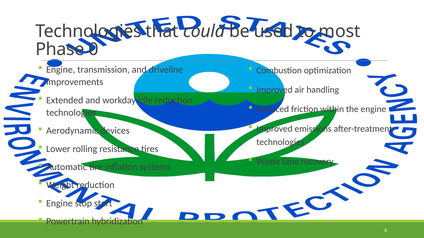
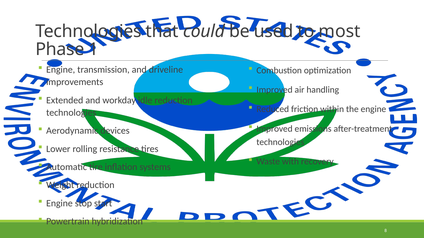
0: 0 -> 1
time: time -> with
